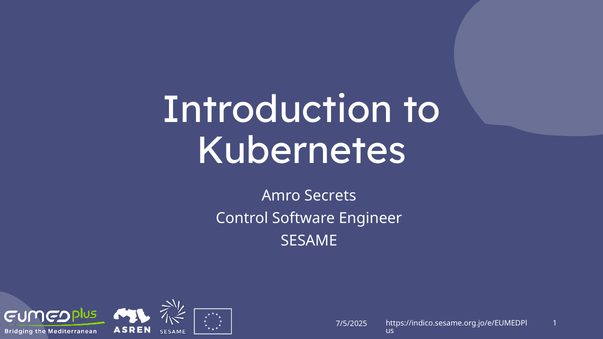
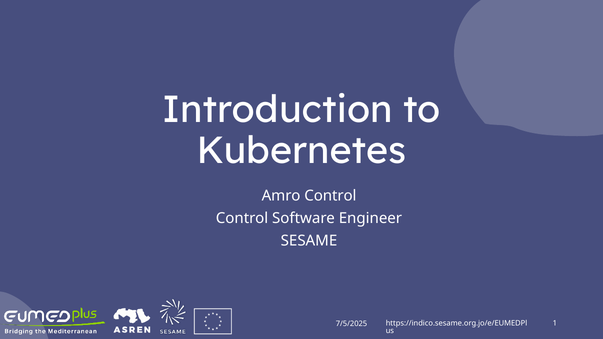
Amro Secrets: Secrets -> Control
